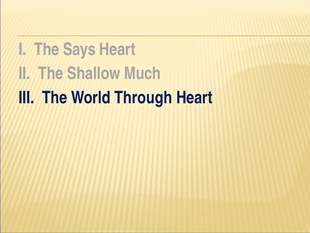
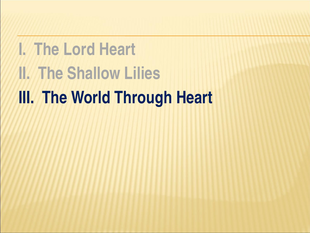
Says: Says -> Lord
Much: Much -> Lilies
